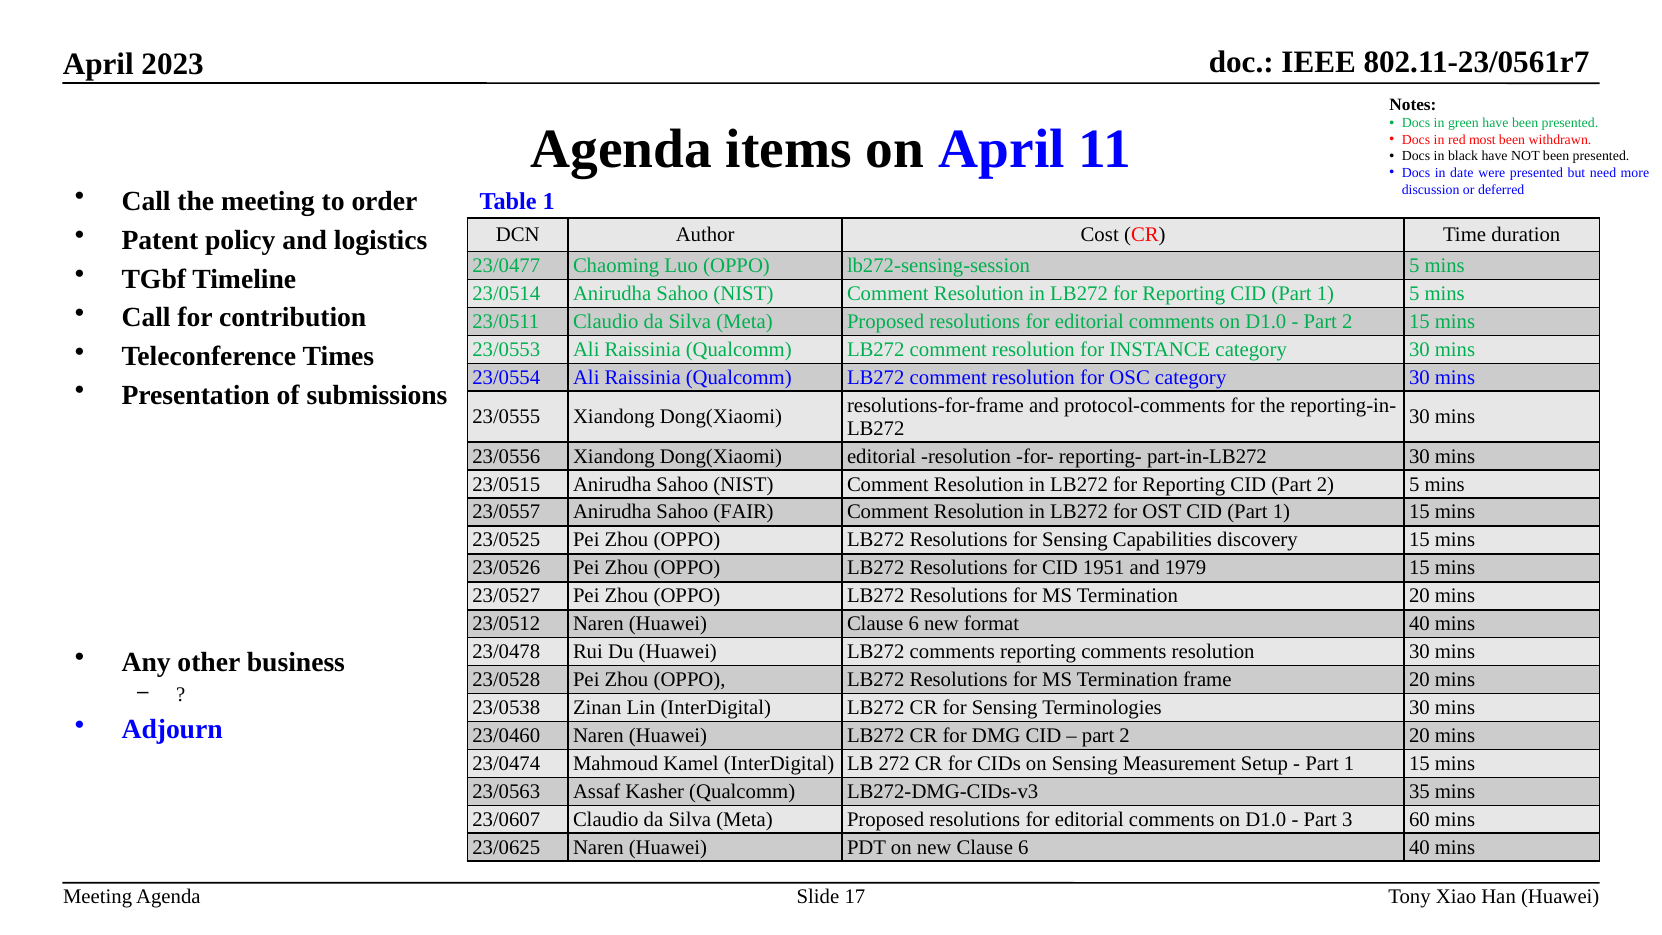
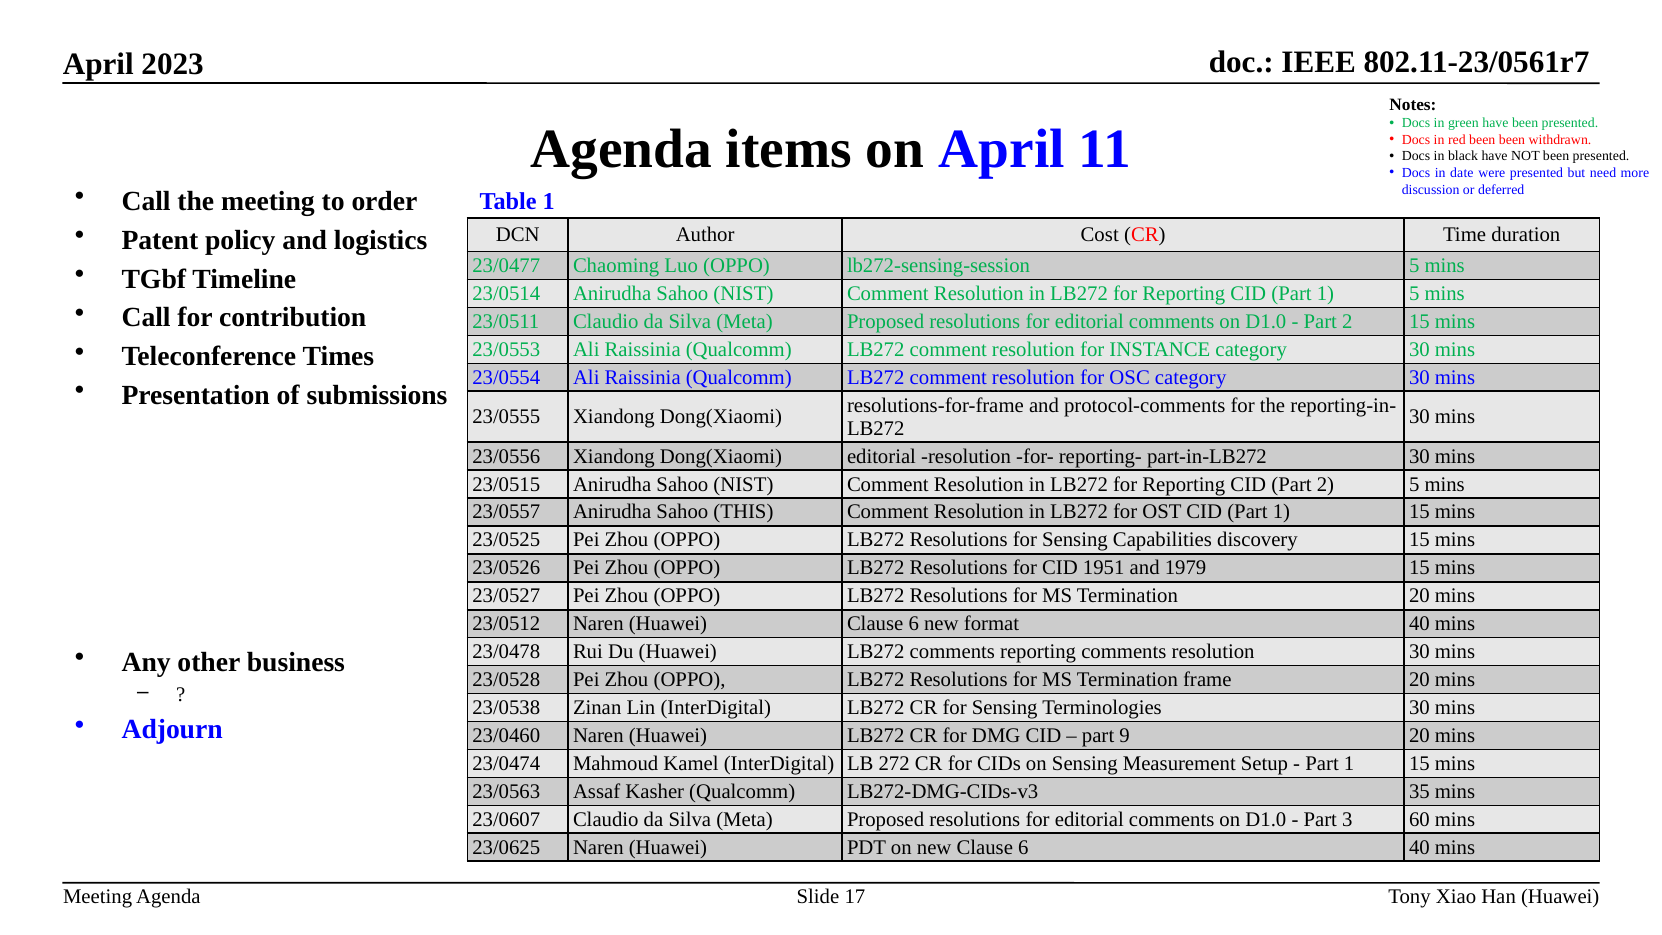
red most: most -> been
FAIR: FAIR -> THIS
2 at (1124, 735): 2 -> 9
